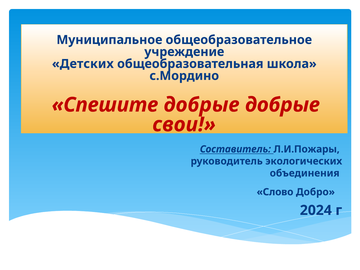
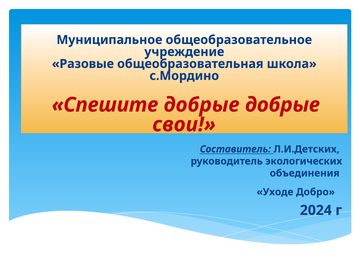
Детских: Детских -> Разовые
Л.И.Пожары: Л.И.Пожары -> Л.И.Детских
Слово: Слово -> Уходе
